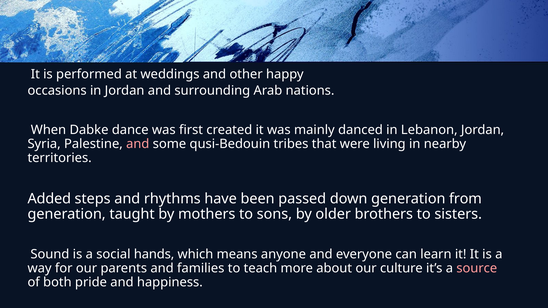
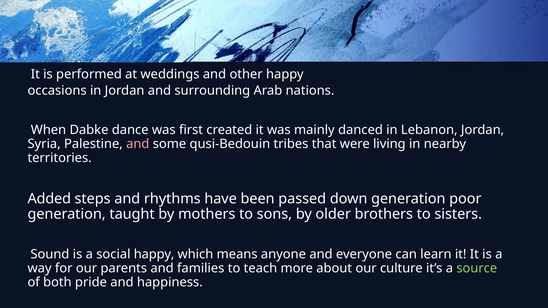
from: from -> poor
social hands: hands -> happy
source colour: pink -> light green
